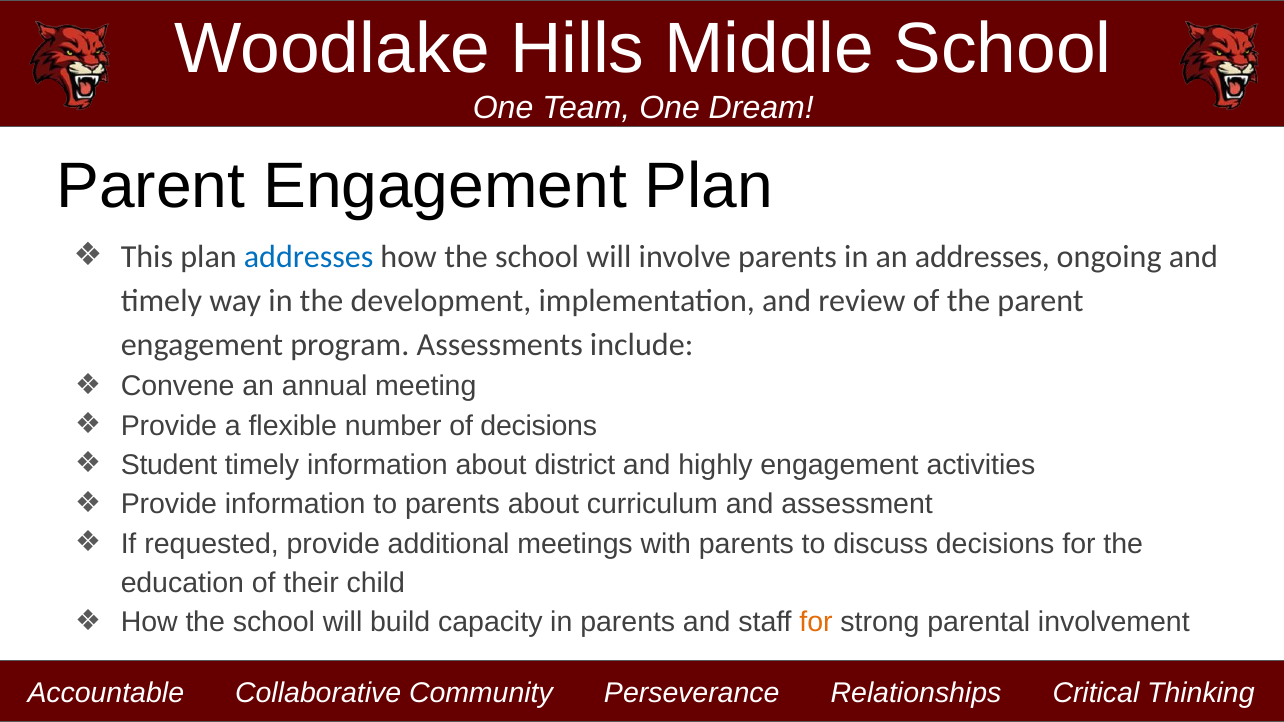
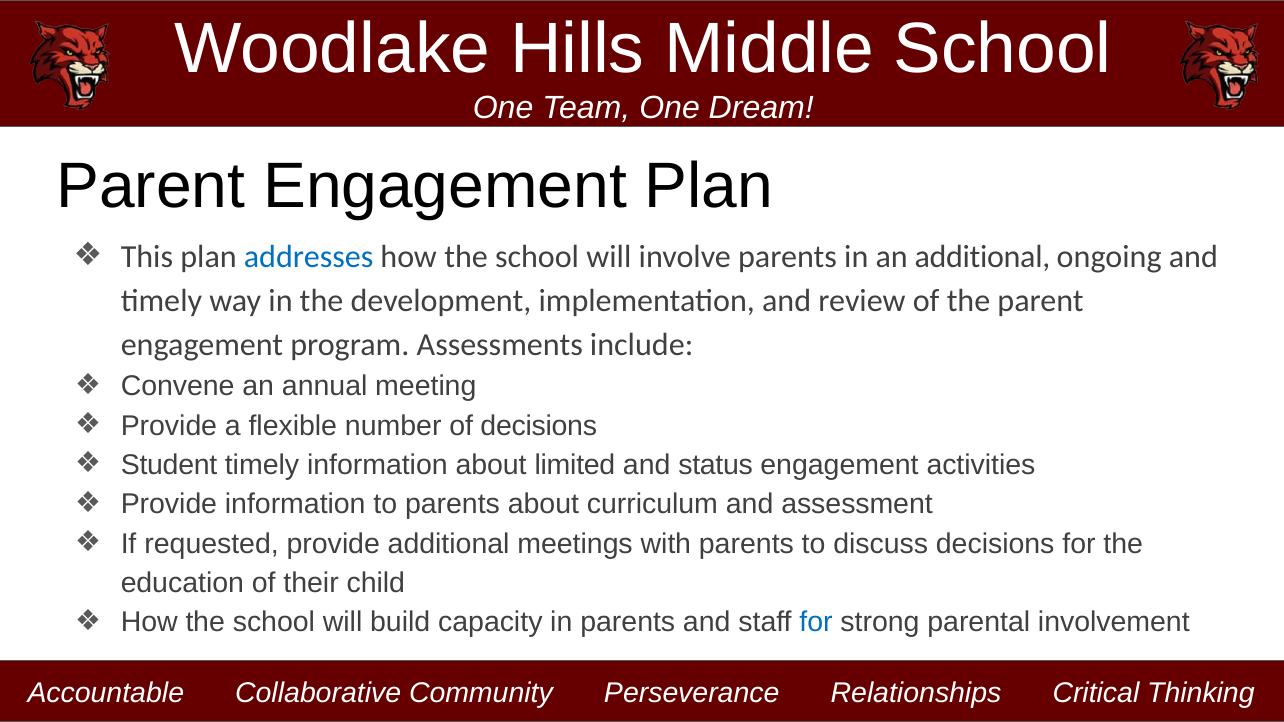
an addresses: addresses -> additional
district: district -> limited
highly: highly -> status
for at (816, 622) colour: orange -> blue
